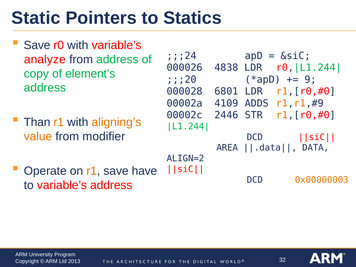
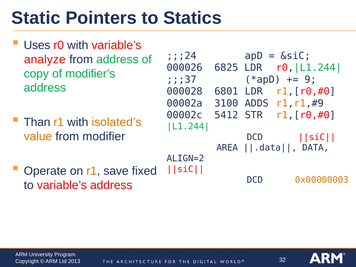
Save at (37, 45): Save -> Uses
4838: 4838 -> 6825
element’s: element’s -> modifier’s
;;;20: ;;;20 -> ;;;37
4109: 4109 -> 3100
2446: 2446 -> 5412
aligning’s: aligning’s -> isolated’s
have: have -> fixed
